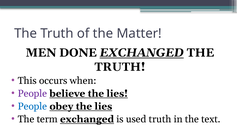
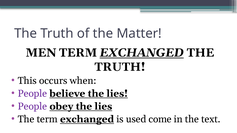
MEN DONE: DONE -> TERM
People at (32, 107) colour: blue -> purple
used truth: truth -> come
